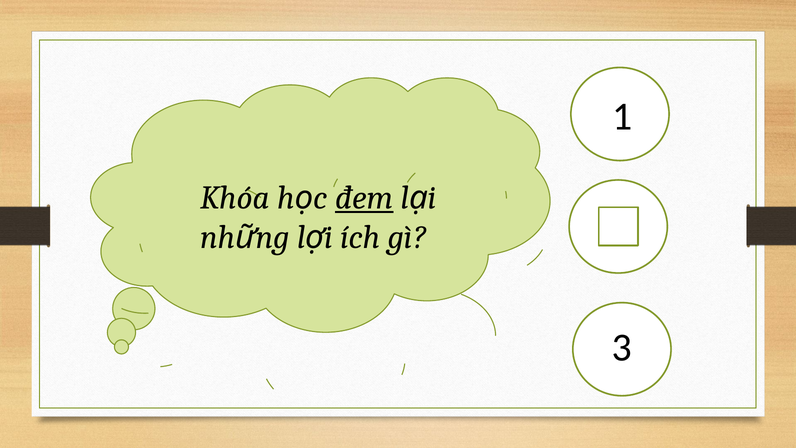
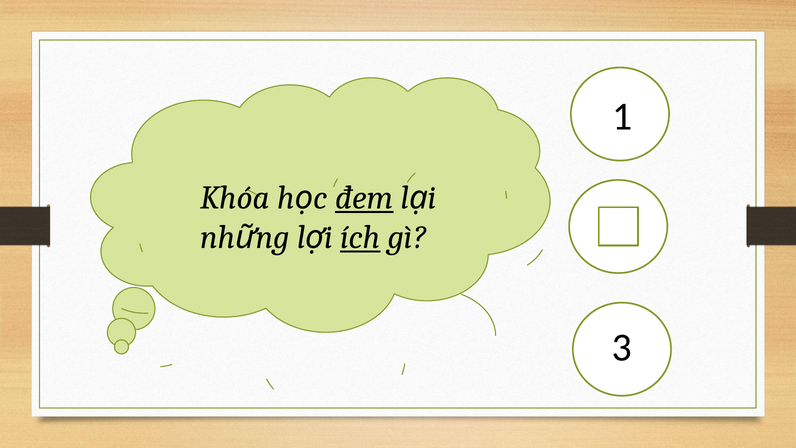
ích underline: none -> present
